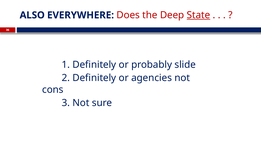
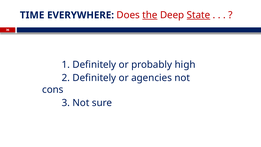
ALSO: ALSO -> TIME
the underline: none -> present
slide: slide -> high
